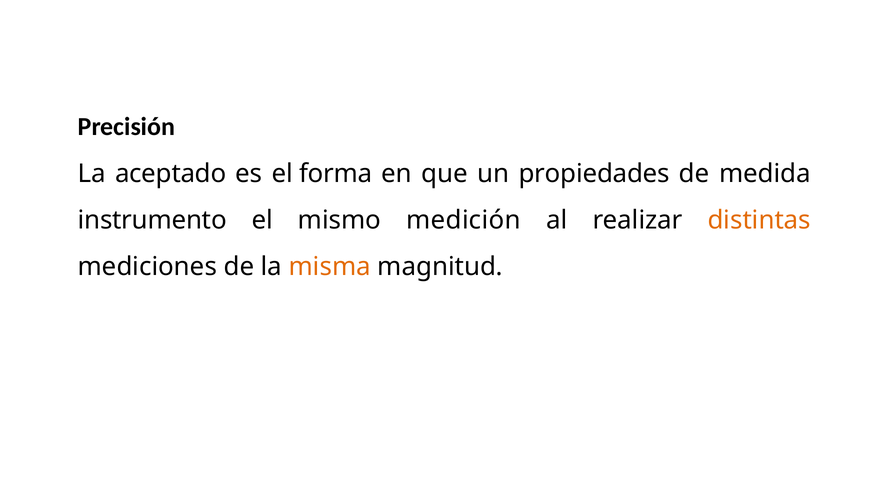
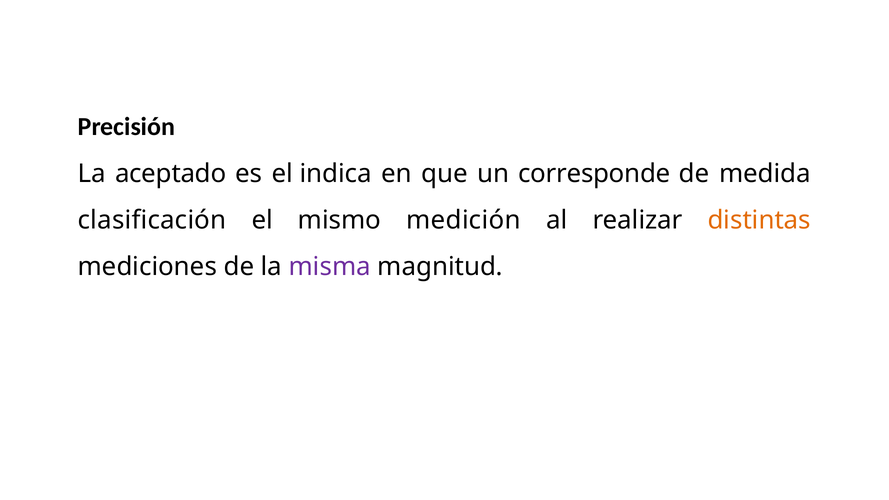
forma: forma -> indica
propiedades: propiedades -> corresponde
instrumento: instrumento -> clasificación
misma colour: orange -> purple
